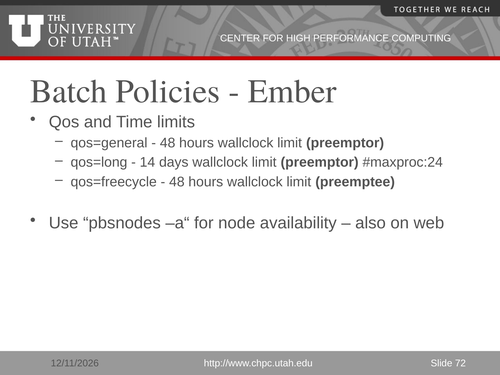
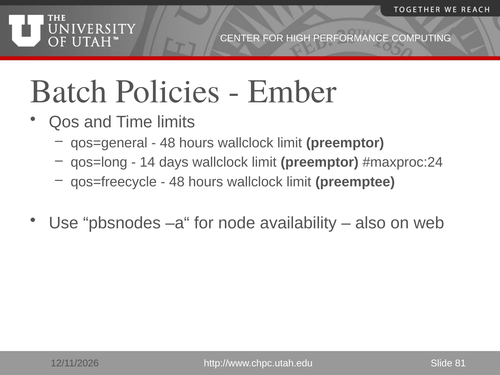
72: 72 -> 81
